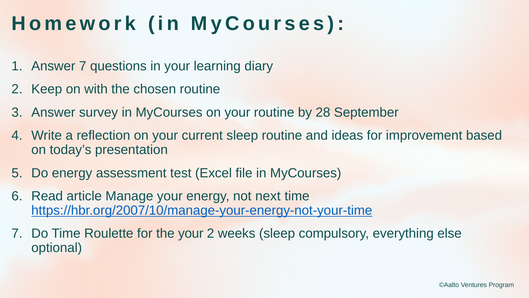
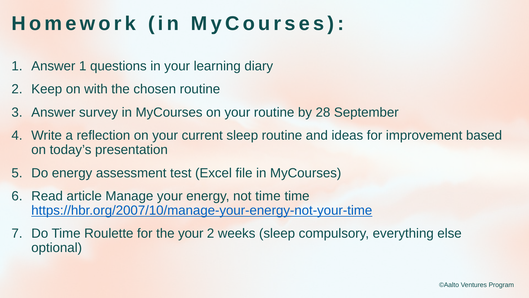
Answer 7: 7 -> 1
not next: next -> time
